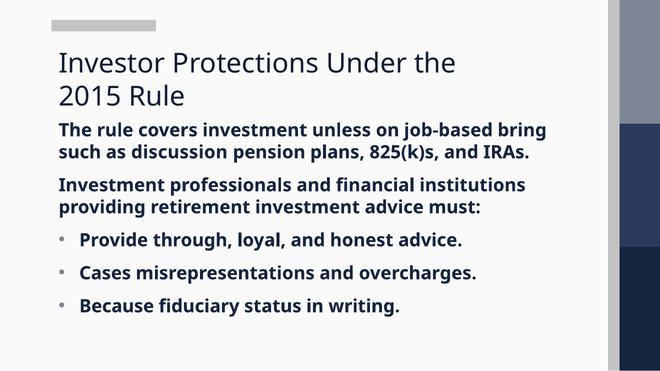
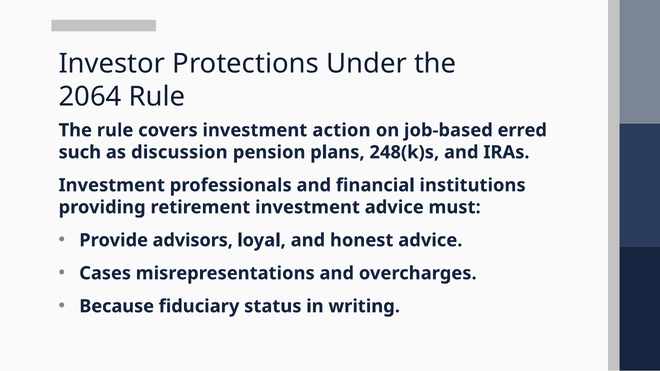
2015: 2015 -> 2064
unless: unless -> action
bring: bring -> erred
825(k)s: 825(k)s -> 248(k)s
through: through -> advisors
